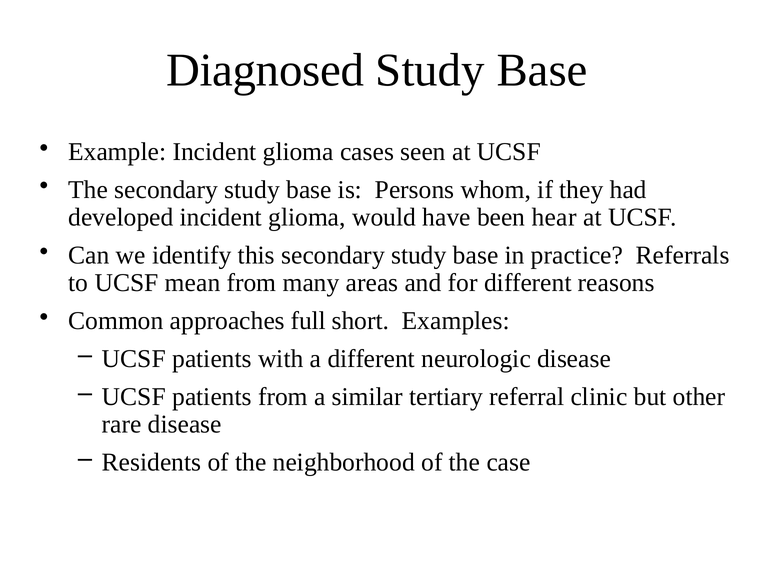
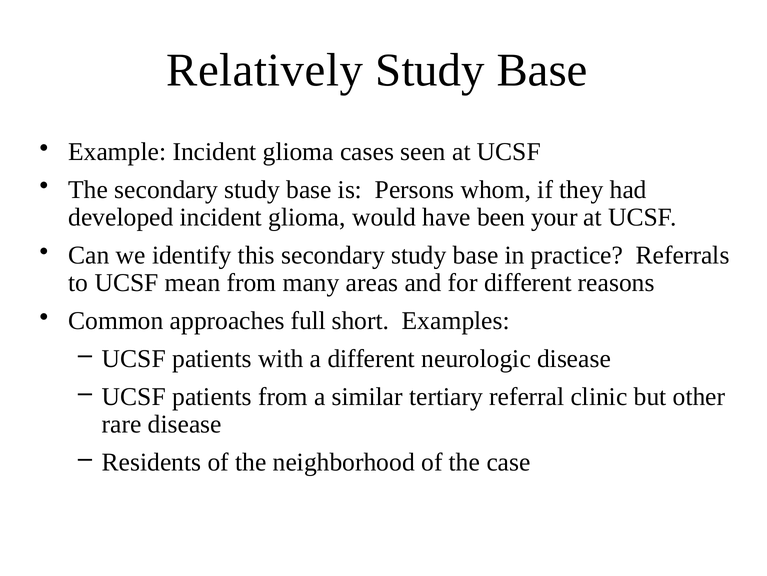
Diagnosed: Diagnosed -> Relatively
hear: hear -> your
